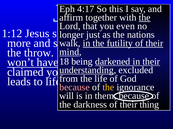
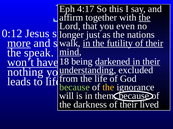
1:12: 1:12 -> 0:12
more underline: none -> present
throw: throw -> speak
claimed: claimed -> nothing
because at (75, 88) colour: pink -> light green
thing: thing -> lived
